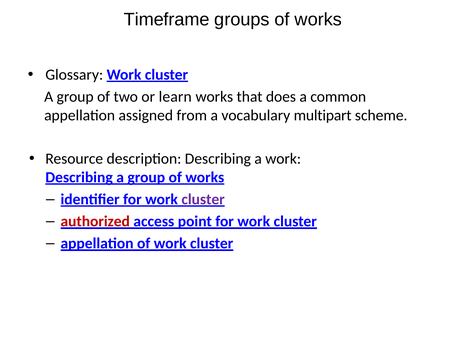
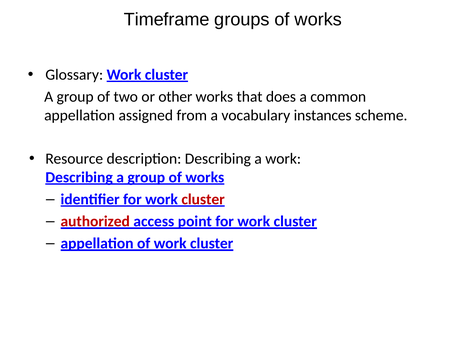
learn: learn -> other
multipart: multipart -> instances
cluster at (203, 200) colour: purple -> red
